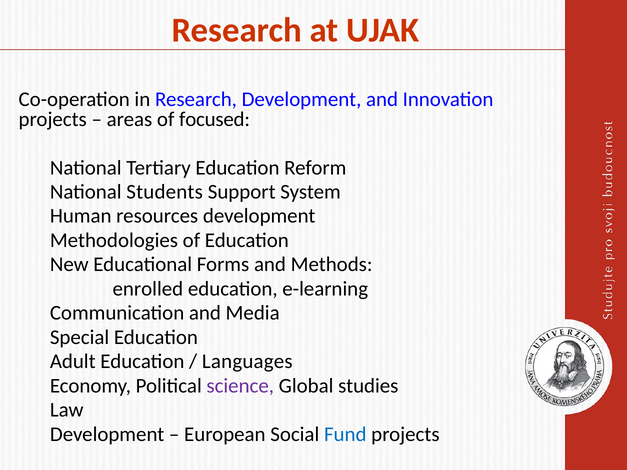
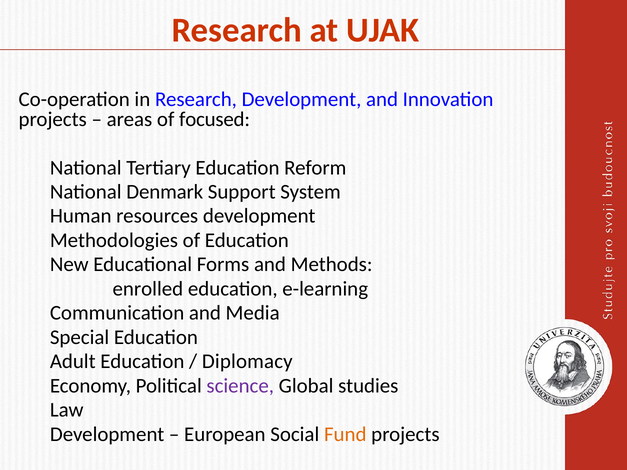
Students: Students -> Denmark
Languages: Languages -> Diplomacy
Fund colour: blue -> orange
